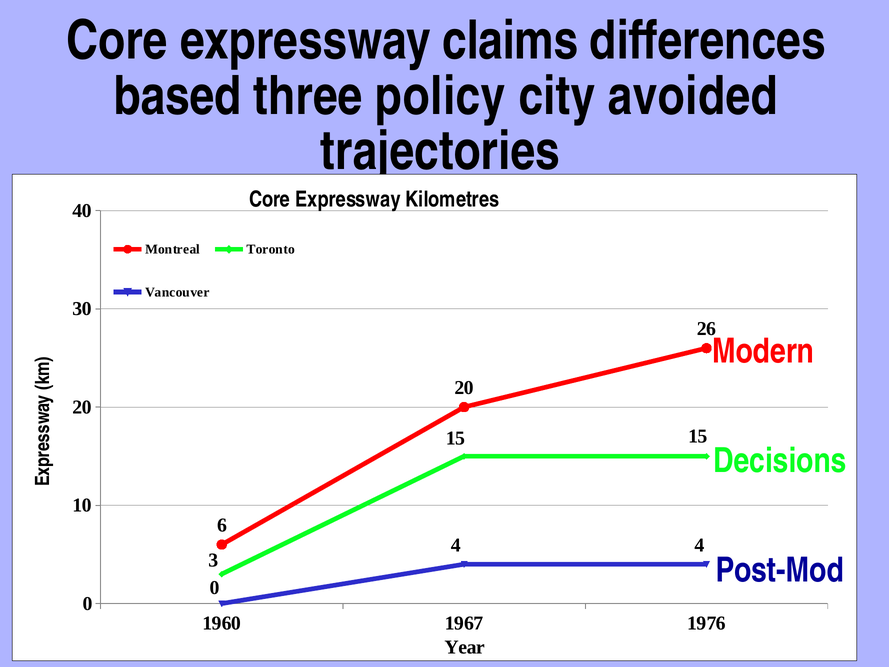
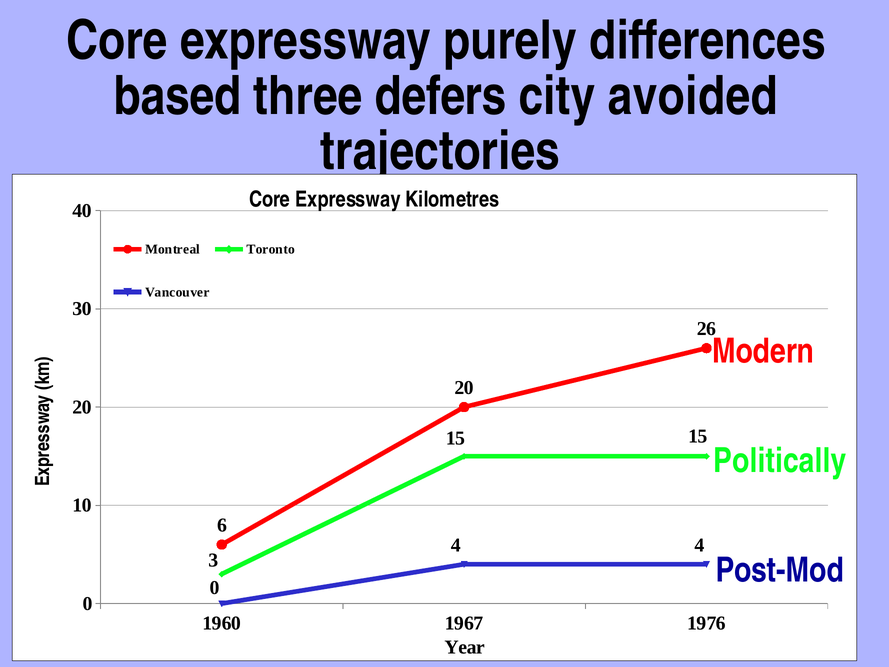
claims: claims -> purely
policy: policy -> defers
Decisions: Decisions -> Politically
